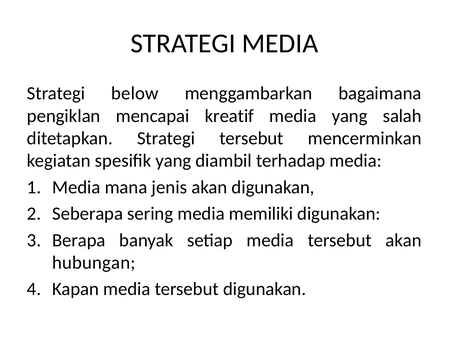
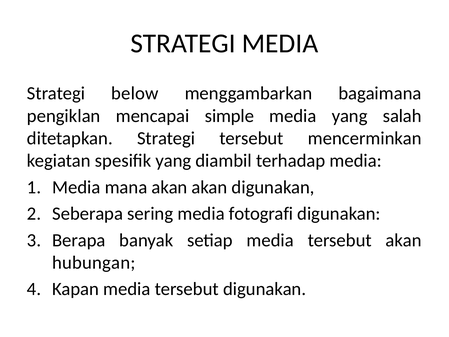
kreatif: kreatif -> simple
mana jenis: jenis -> akan
memiliki: memiliki -> fotografi
